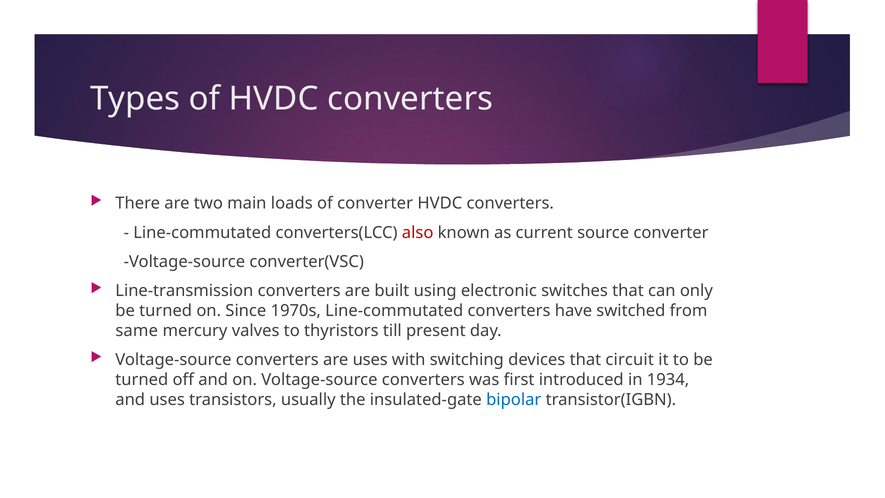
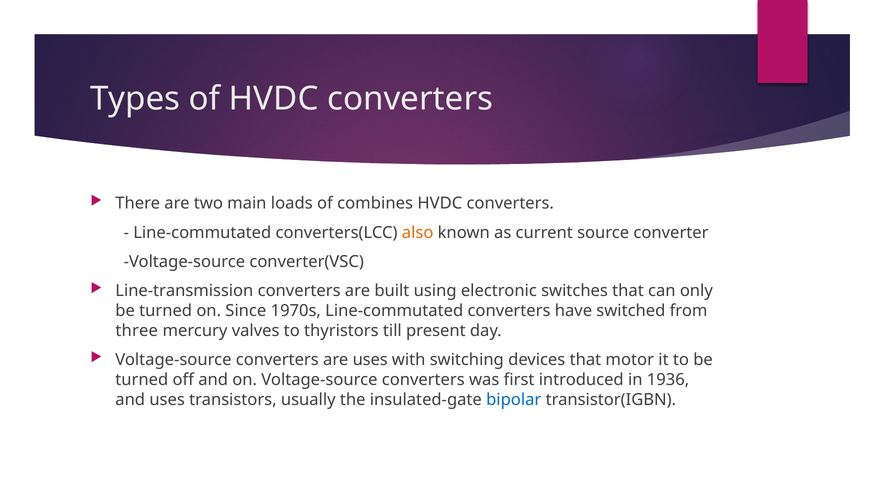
of converter: converter -> combines
also colour: red -> orange
same: same -> three
circuit: circuit -> motor
1934: 1934 -> 1936
